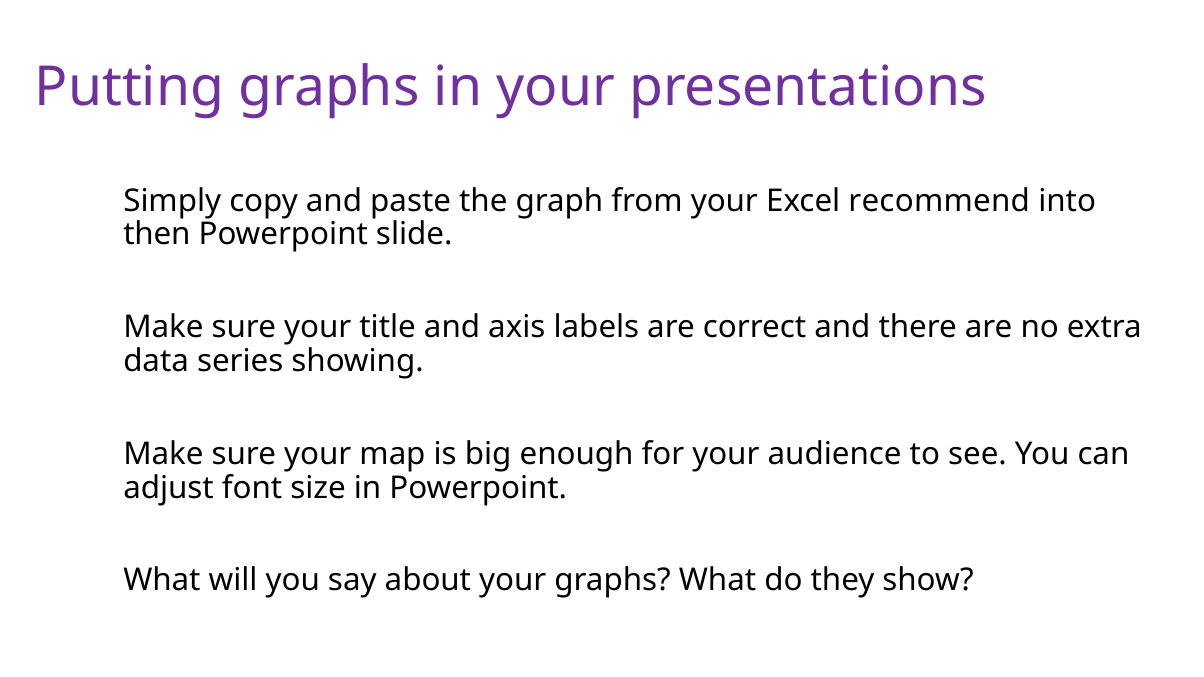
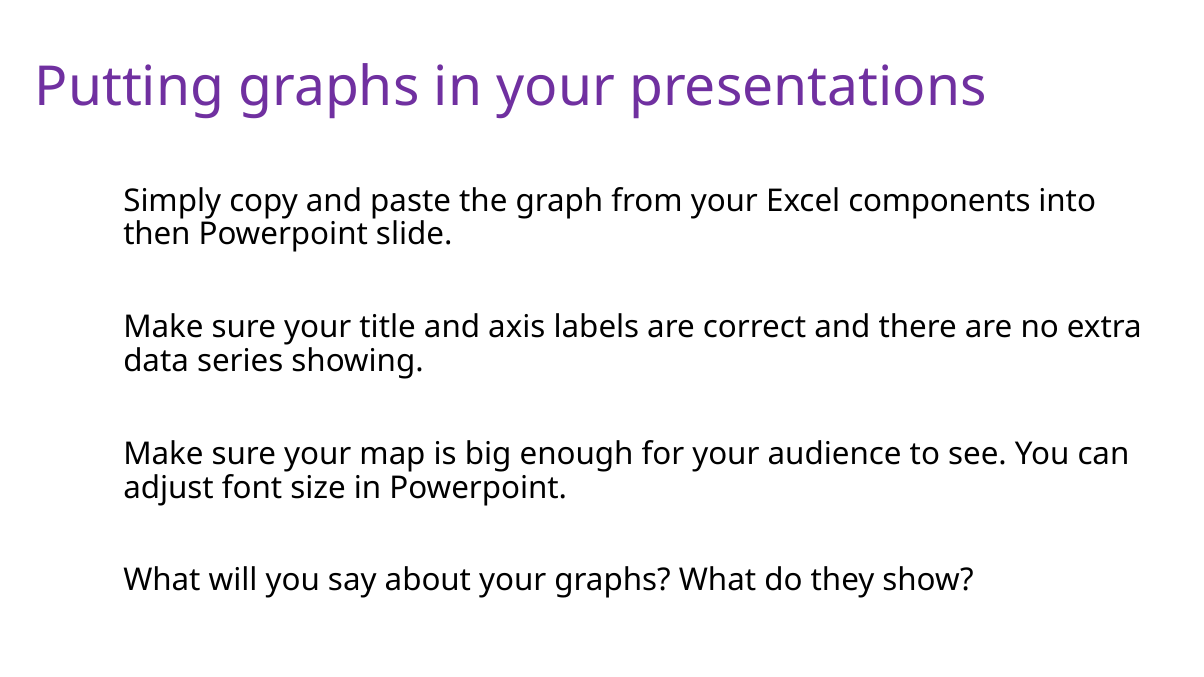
recommend: recommend -> components
